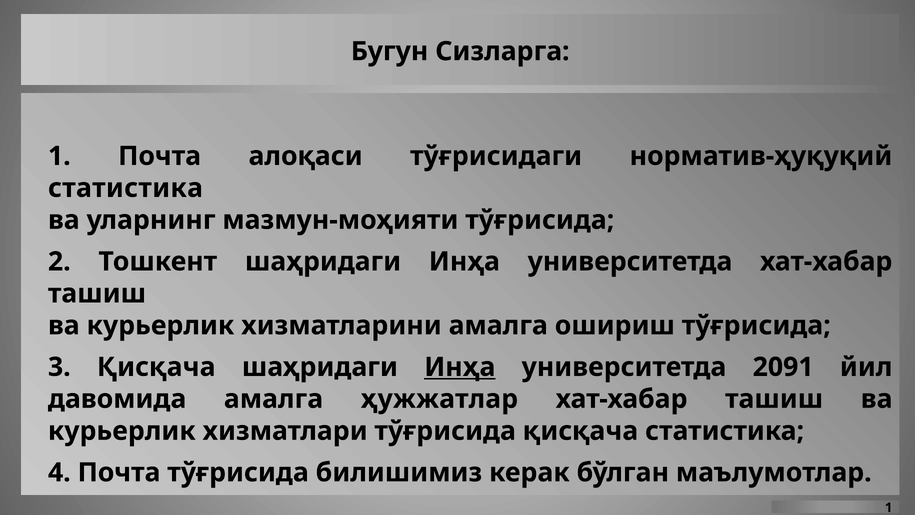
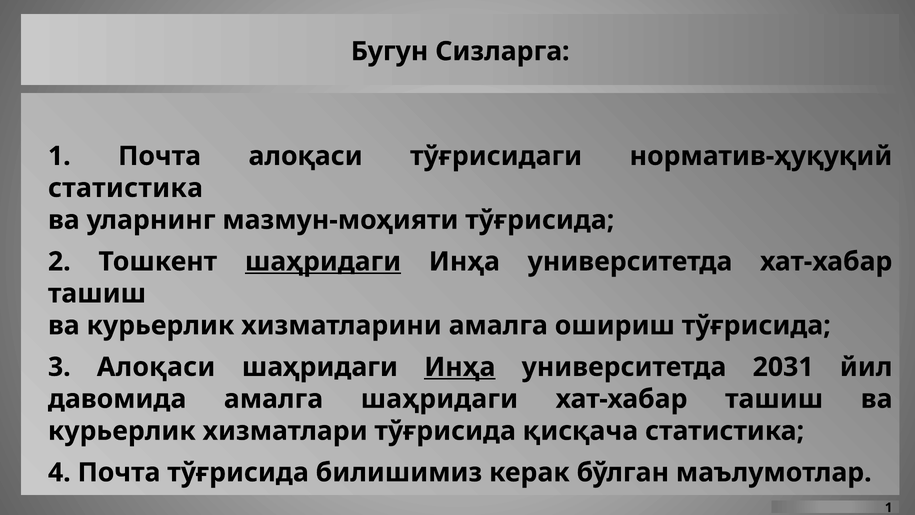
шаҳридаги at (323, 261) underline: none -> present
3 Қисқача: Қисқача -> Алоқаси
2091: 2091 -> 2031
амалга ҳужжатлар: ҳужжатлар -> шаҳридаги
